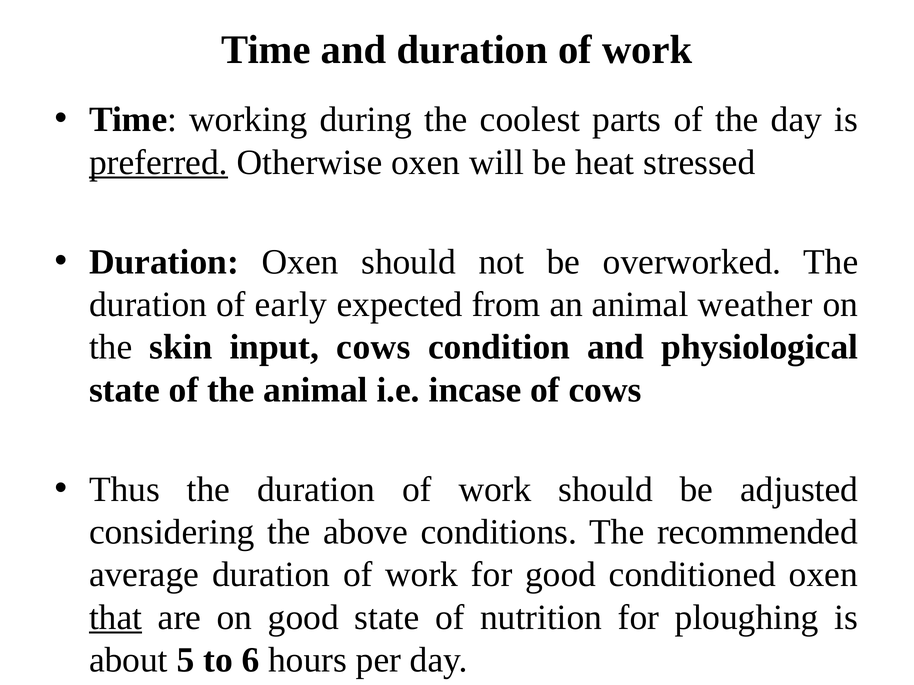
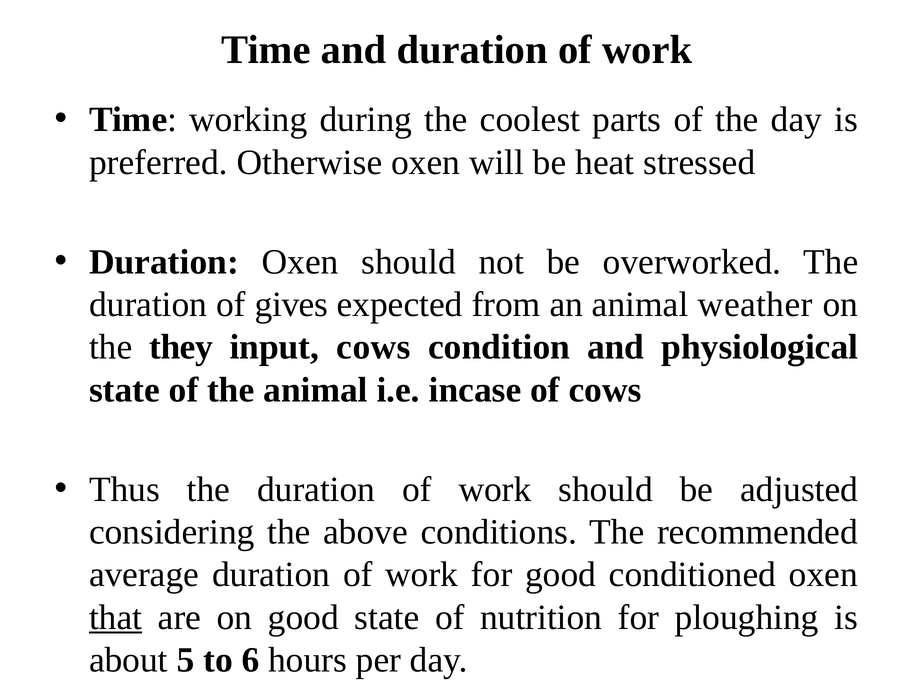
preferred underline: present -> none
early: early -> gives
skin: skin -> they
